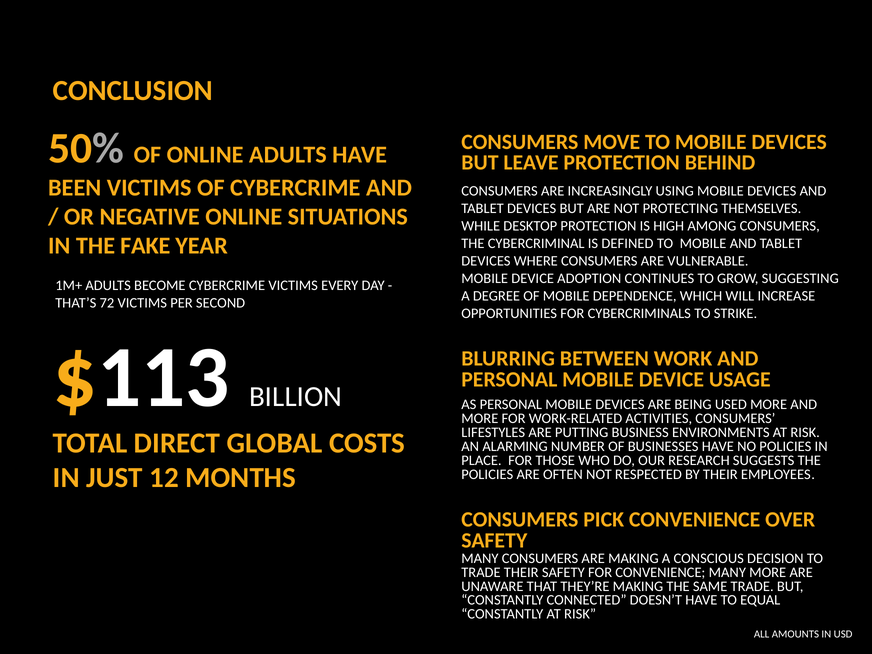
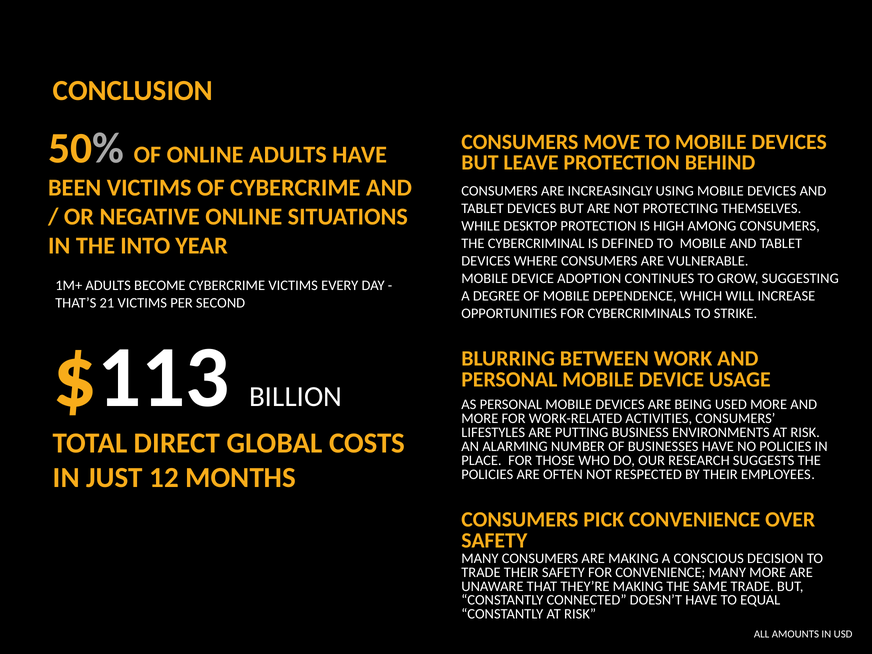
FAKE: FAKE -> INTO
72: 72 -> 21
